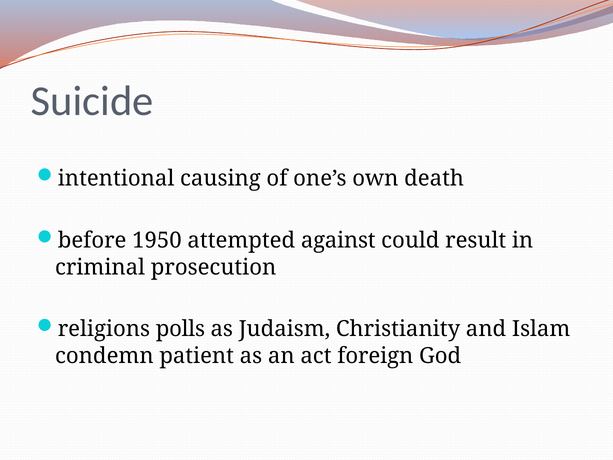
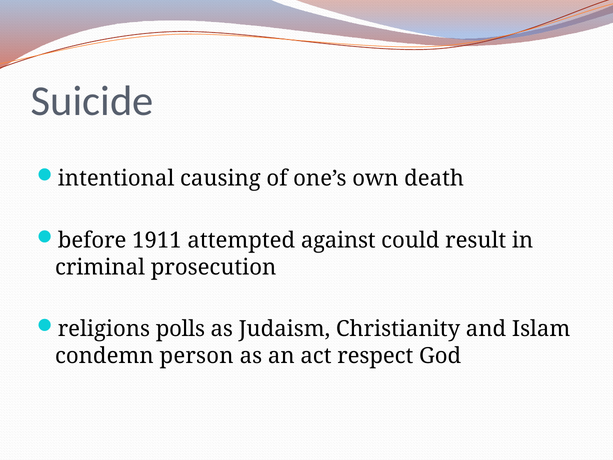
1950: 1950 -> 1911
patient: patient -> person
foreign: foreign -> respect
